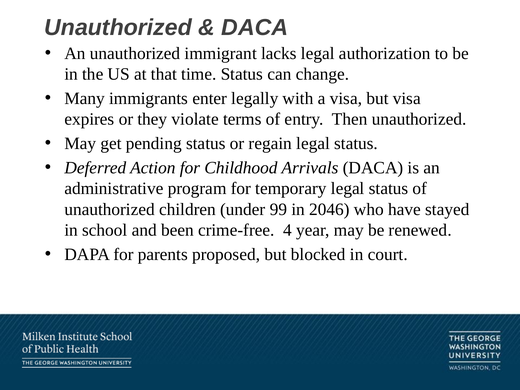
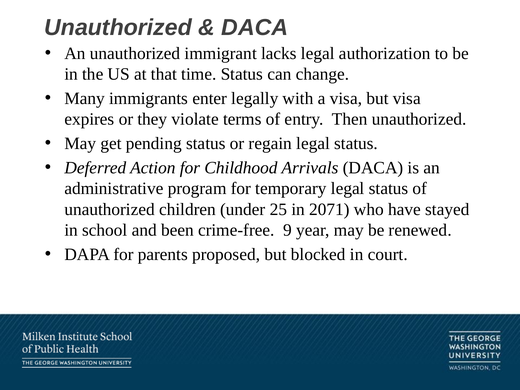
99: 99 -> 25
2046: 2046 -> 2071
4: 4 -> 9
